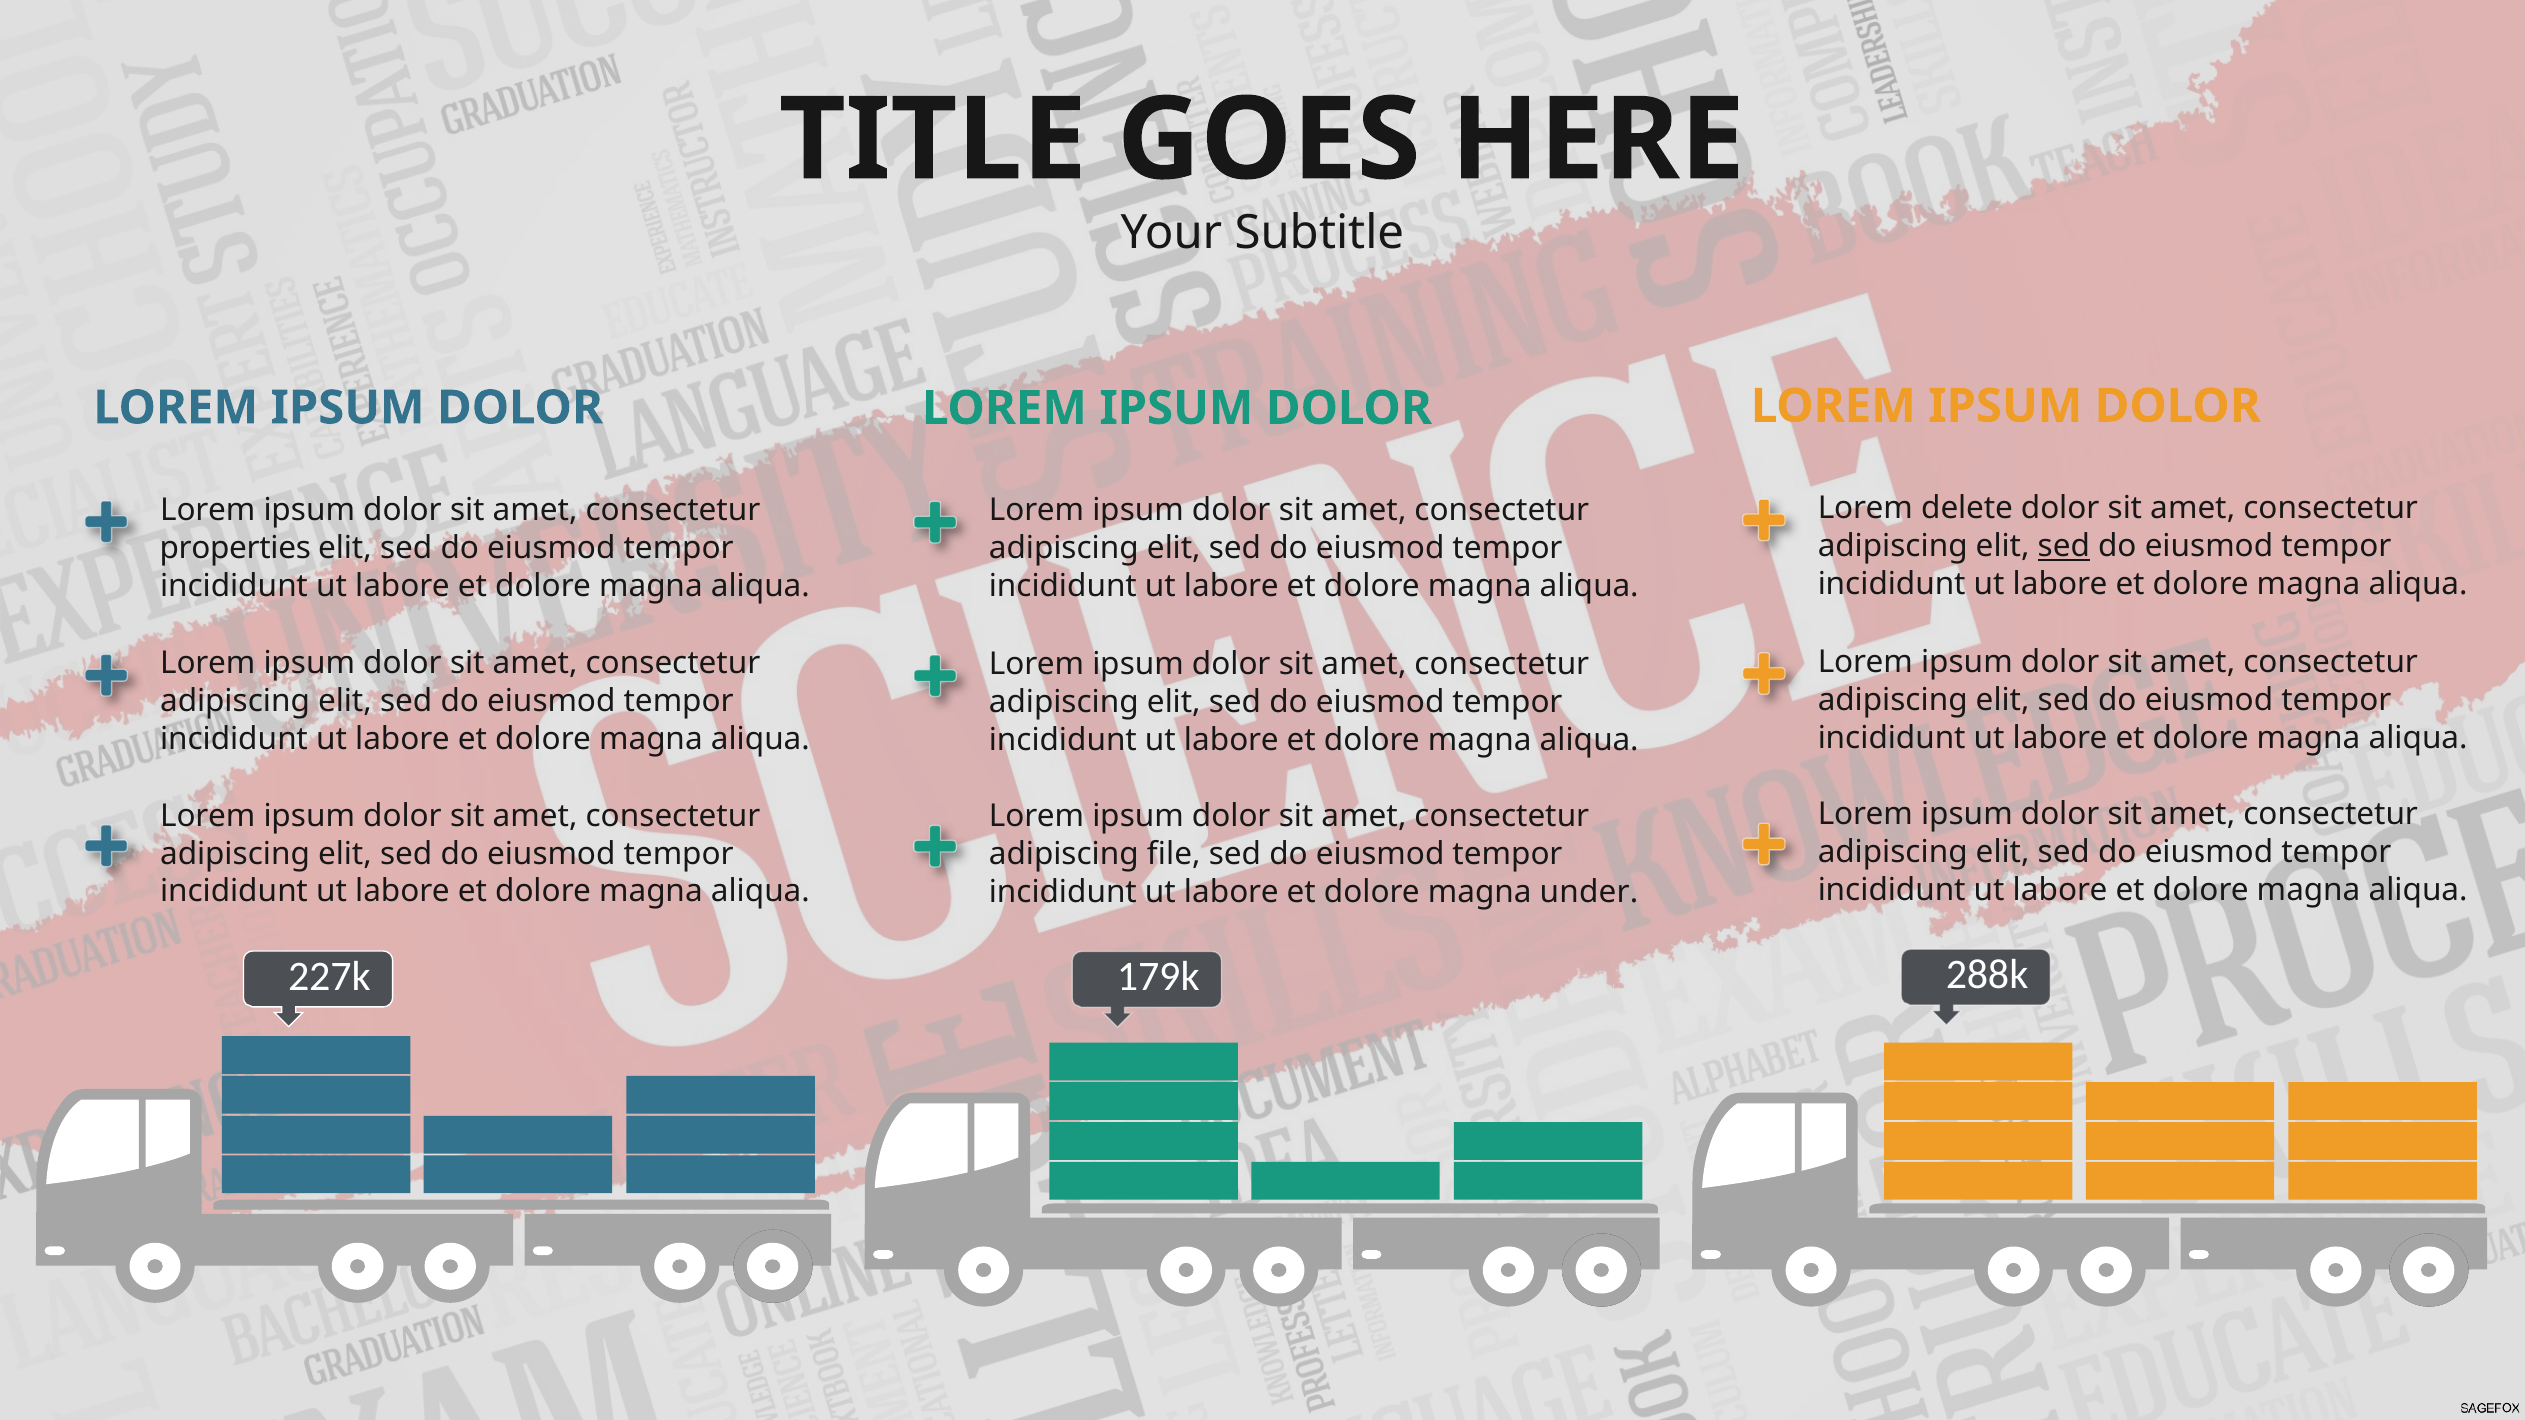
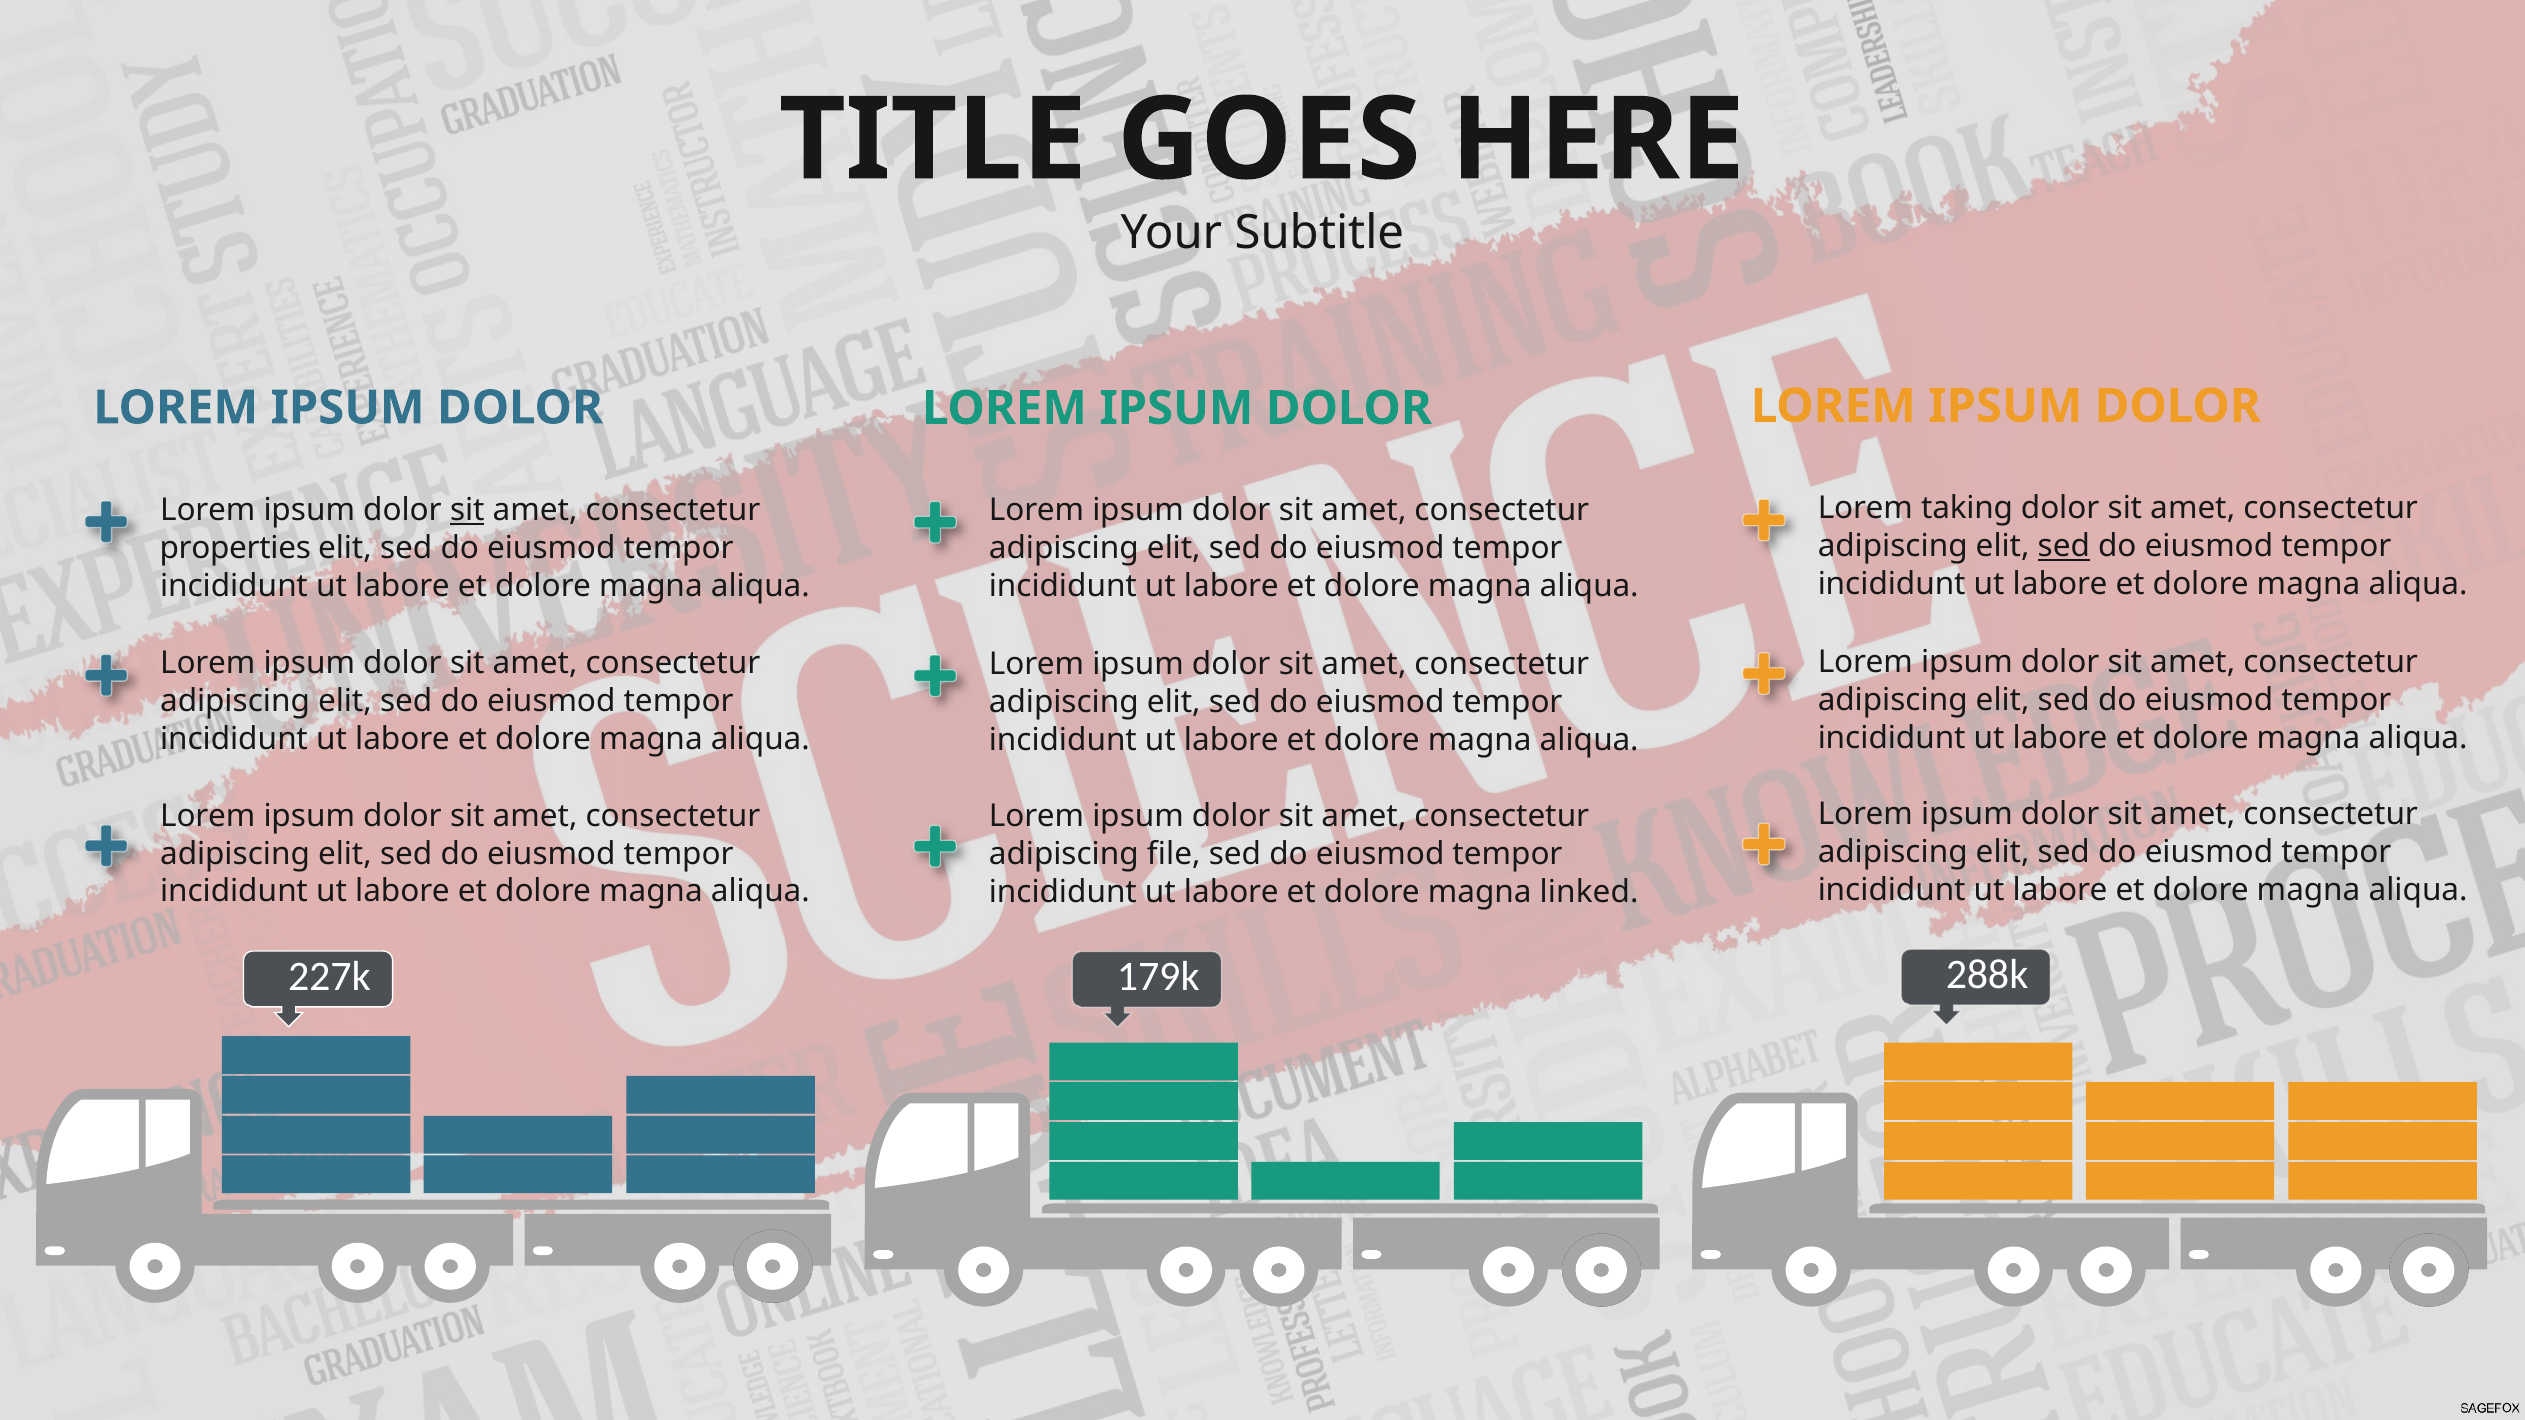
delete: delete -> taking
sit at (467, 510) underline: none -> present
under: under -> linked
